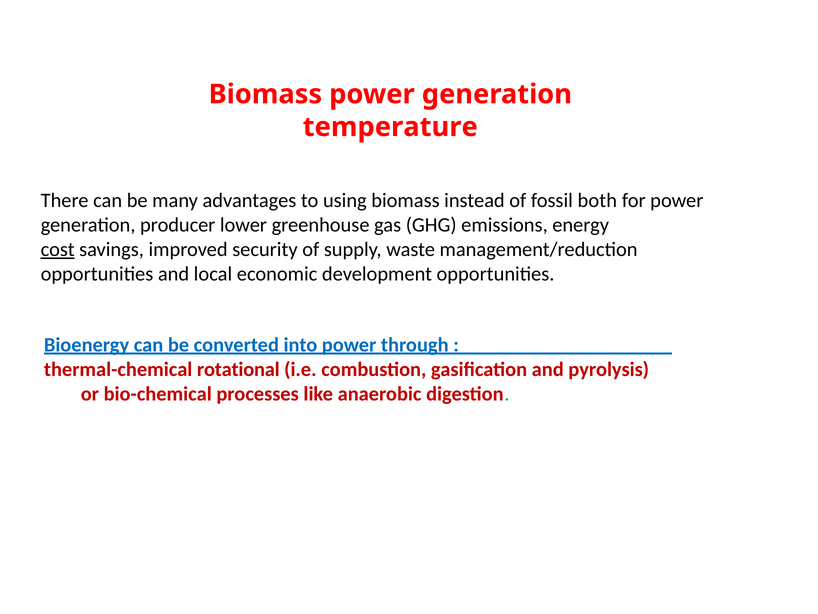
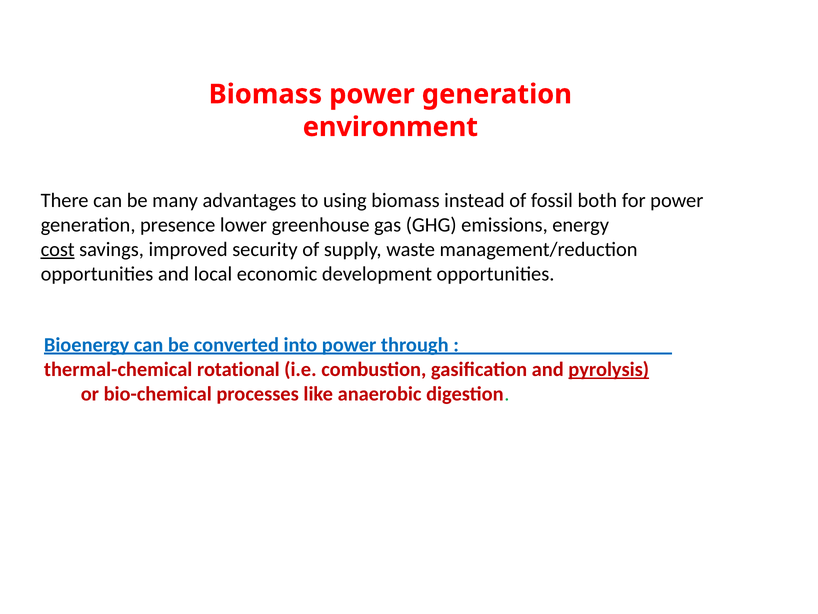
temperature: temperature -> environment
producer: producer -> presence
pyrolysis underline: none -> present
